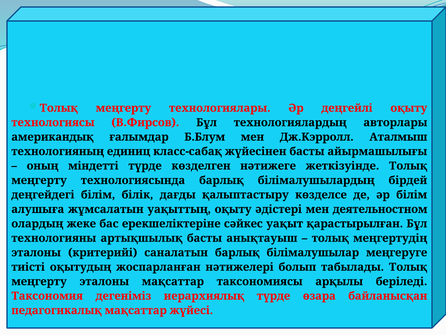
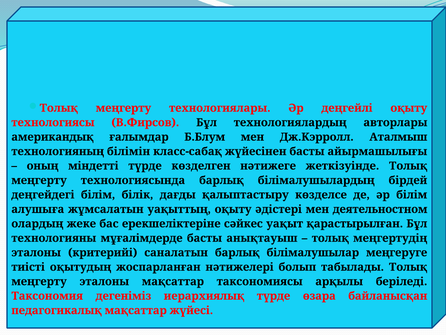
единиц: единиц -> білімін
артықшылық: артықшылық -> мұғалімдерде
